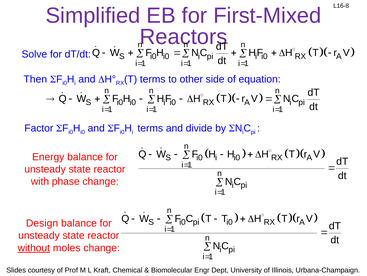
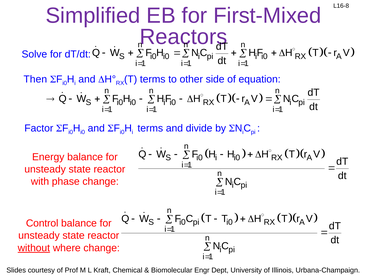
Design: Design -> Control
moles: moles -> where
